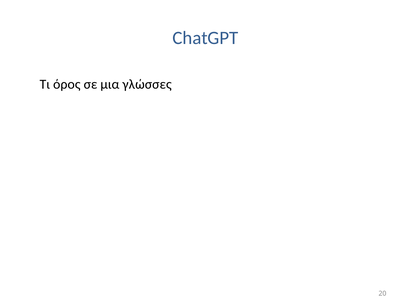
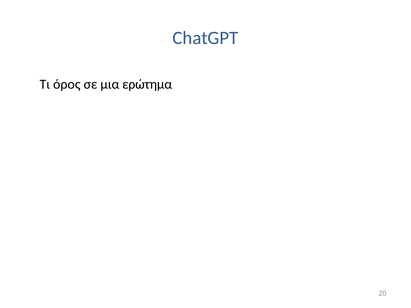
γλώσσες: γλώσσες -> ερώτημα
